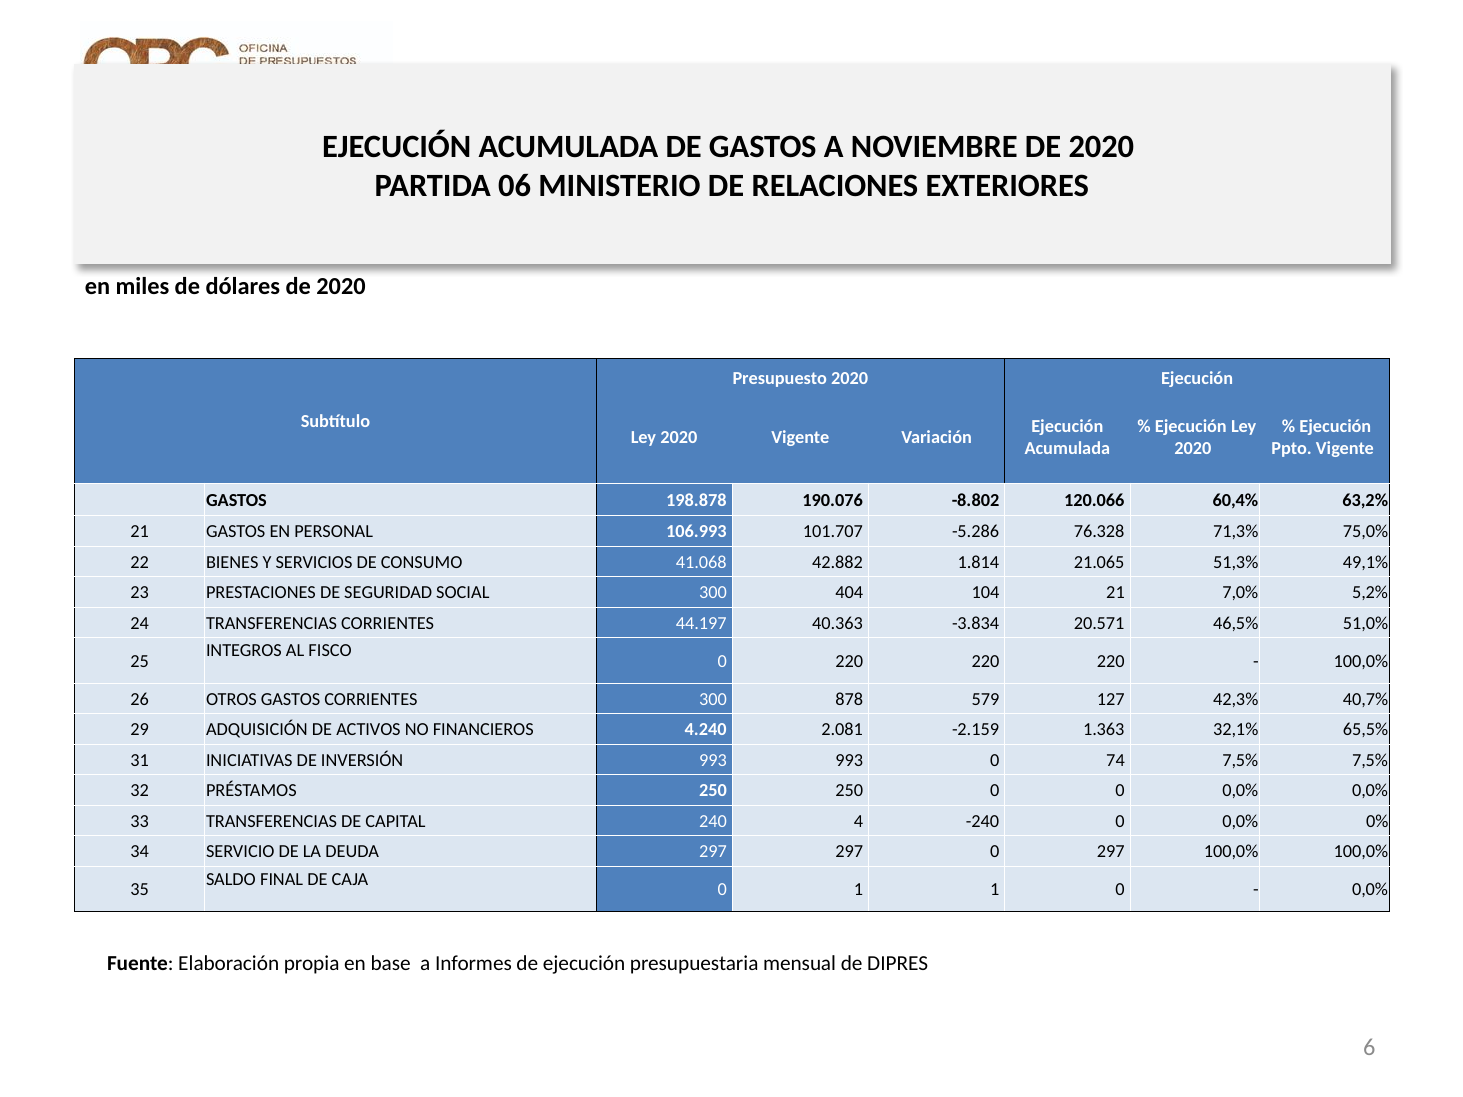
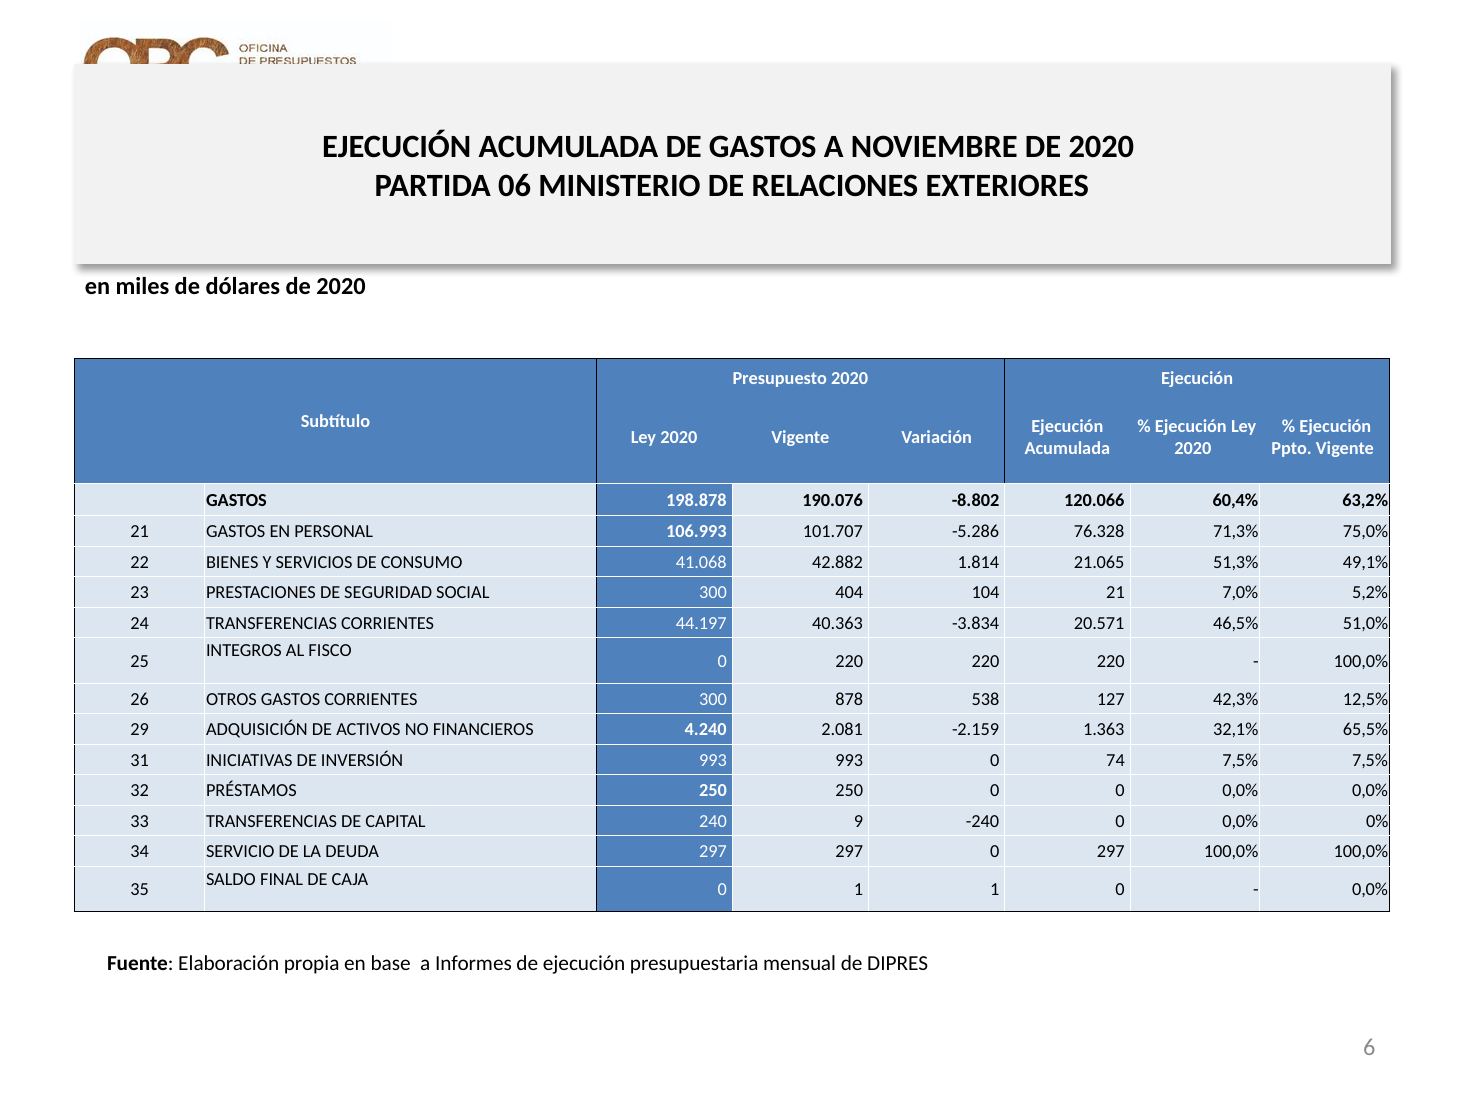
579: 579 -> 538
40,7%: 40,7% -> 12,5%
4: 4 -> 9
